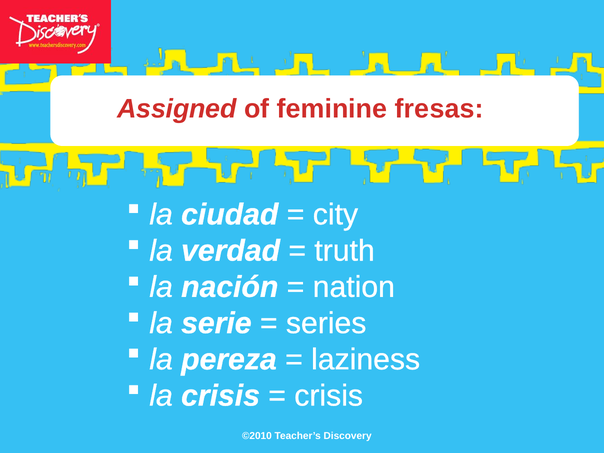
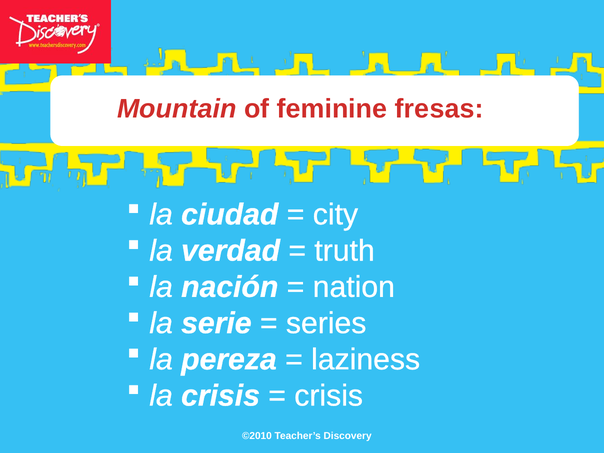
Assigned: Assigned -> Mountain
